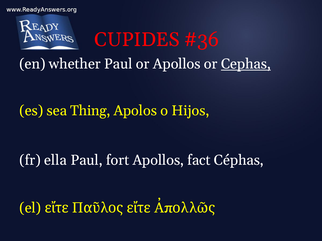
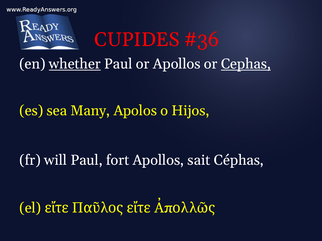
whether underline: none -> present
Thing: Thing -> Many
ella: ella -> will
fact: fact -> sait
